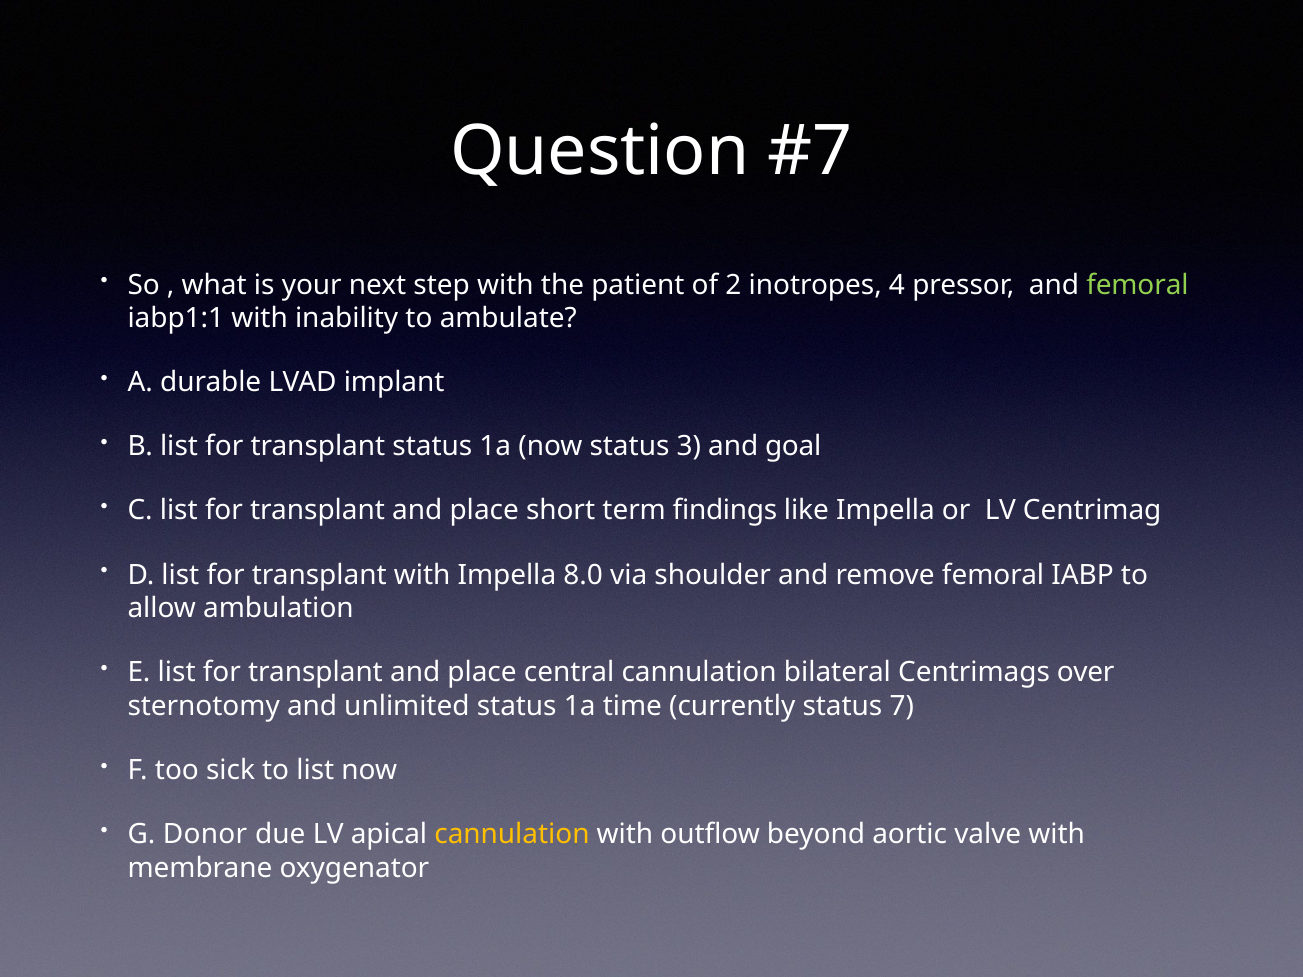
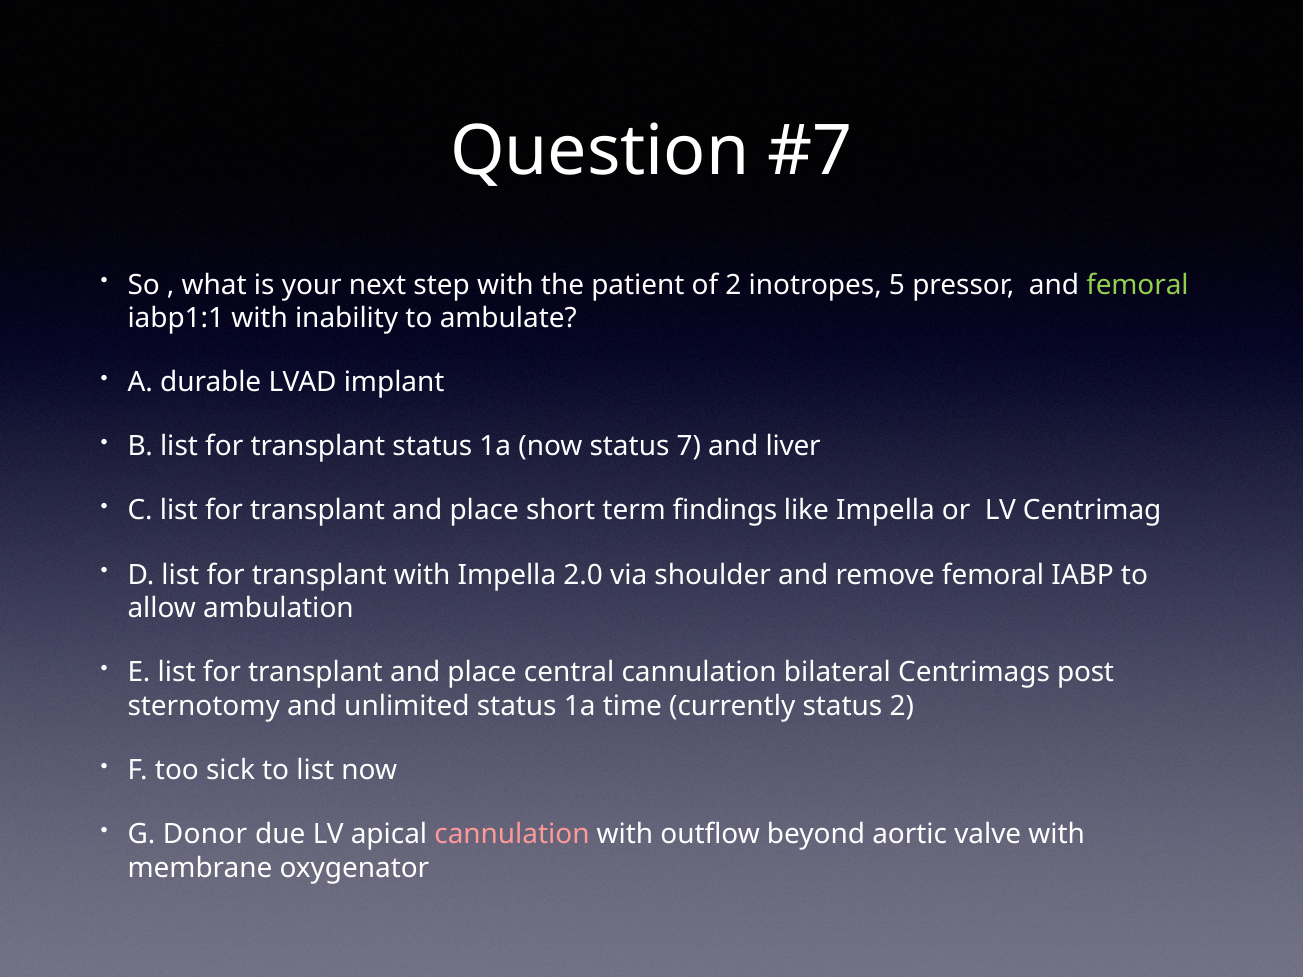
4: 4 -> 5
3: 3 -> 7
goal: goal -> liver
8.0: 8.0 -> 2.0
over: over -> post
status 7: 7 -> 2
cannulation at (512, 835) colour: yellow -> pink
